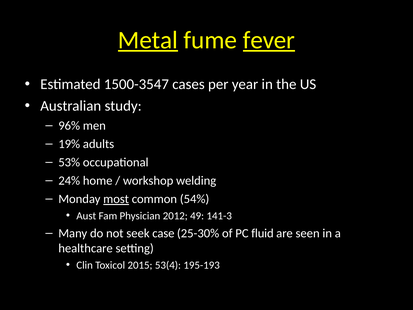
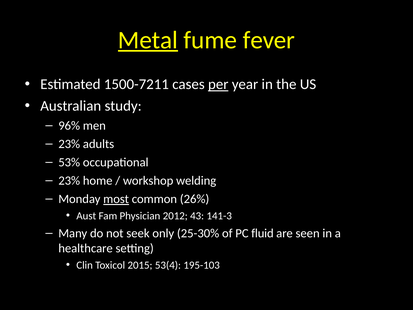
fever underline: present -> none
1500-3547: 1500-3547 -> 1500-7211
per underline: none -> present
19% at (69, 144): 19% -> 23%
24% at (69, 181): 24% -> 23%
54%: 54% -> 26%
49: 49 -> 43
case: case -> only
195-193: 195-193 -> 195-103
